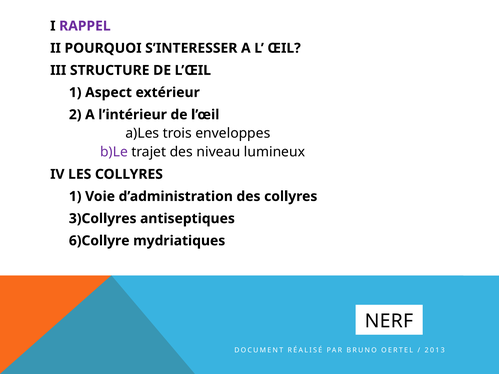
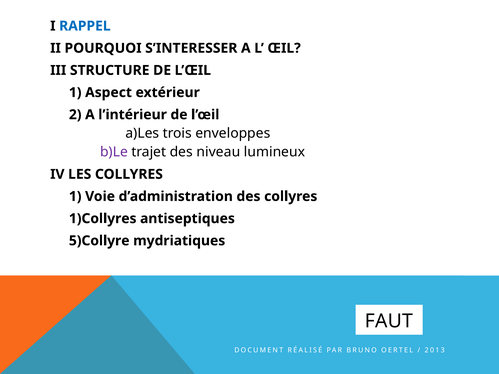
RAPPEL colour: purple -> blue
3)Collyres: 3)Collyres -> 1)Collyres
6)Collyre: 6)Collyre -> 5)Collyre
NERF: NERF -> FAUT
